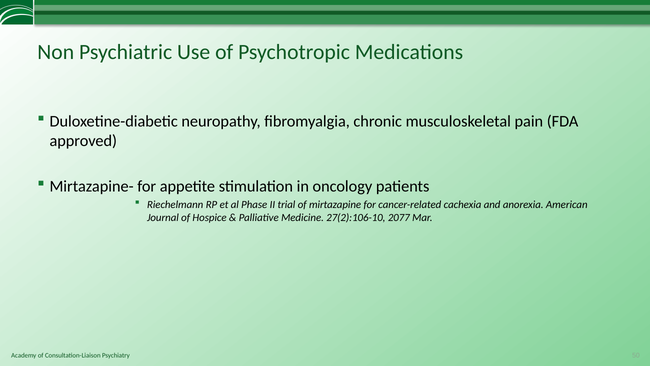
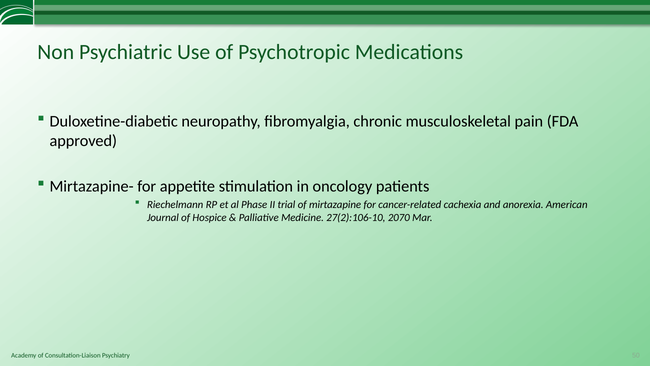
2077: 2077 -> 2070
